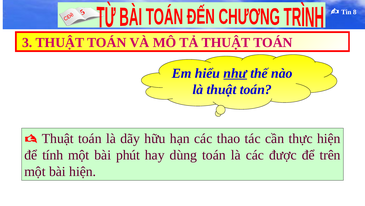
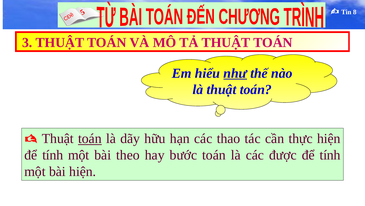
toán at (90, 138) underline: none -> present
phút: phút -> theo
dùng: dùng -> bước
trên at (330, 155): trên -> tính
